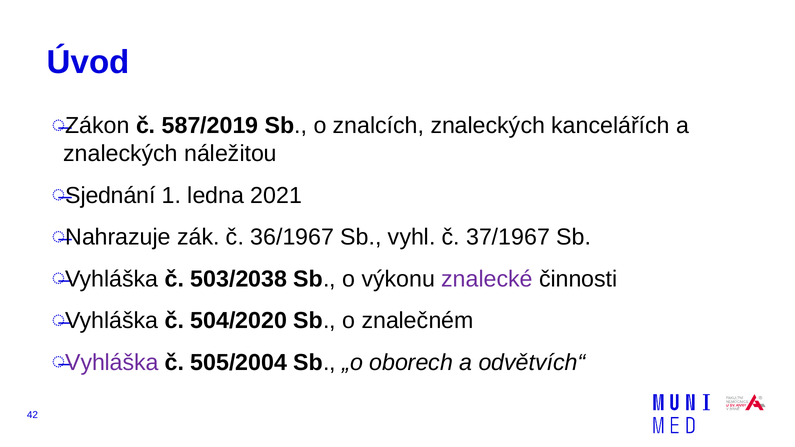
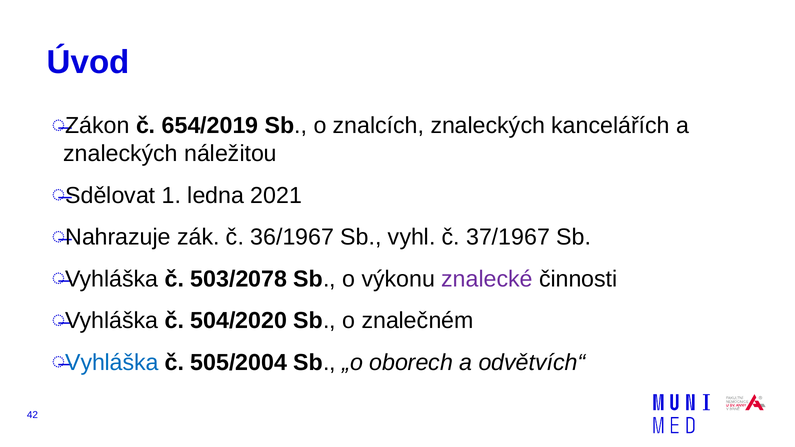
587/2019: 587/2019 -> 654/2019
Sjednání: Sjednání -> Sdělovat
503/2038: 503/2038 -> 503/2078
Vyhláška at (112, 363) colour: purple -> blue
